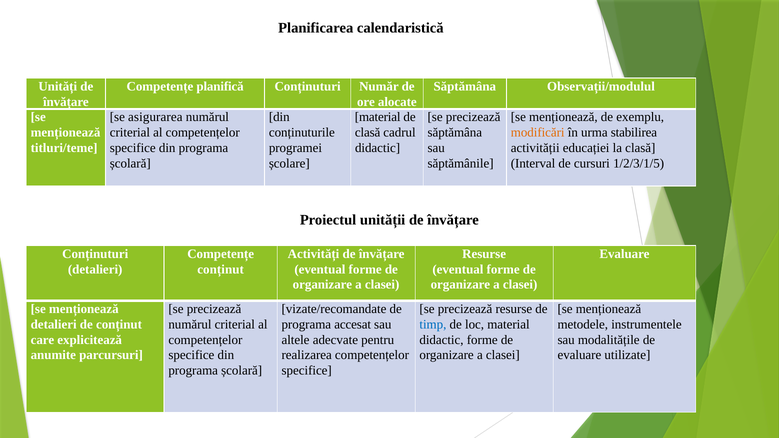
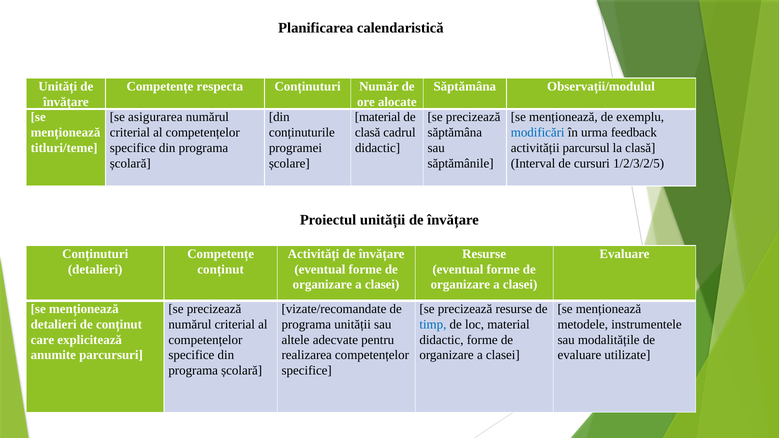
planifică: planifică -> respecta
modificări colour: orange -> blue
stabilirea: stabilirea -> feedback
educației: educației -> parcursul
1/2/3/1/5: 1/2/3/1/5 -> 1/2/3/2/5
programa accesat: accesat -> unității
